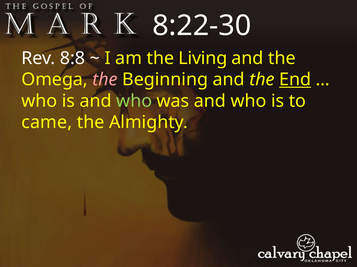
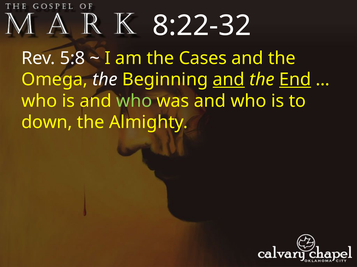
8:22-30: 8:22-30 -> 8:22-32
8:8: 8:8 -> 5:8
Living: Living -> Cases
the at (105, 80) colour: pink -> white
and at (229, 80) underline: none -> present
came: came -> down
